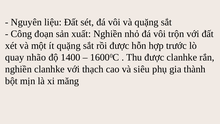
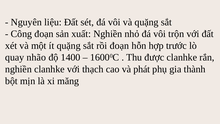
rồi được: được -> đoạn
siêu: siêu -> phát
